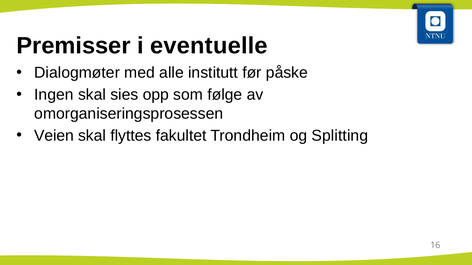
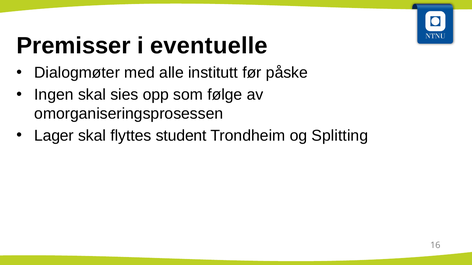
Veien: Veien -> Lager
fakultet: fakultet -> student
